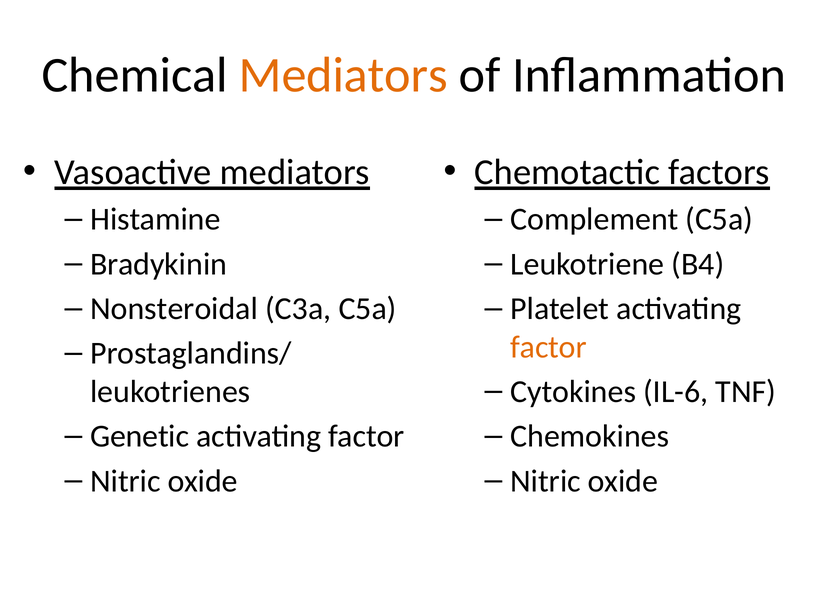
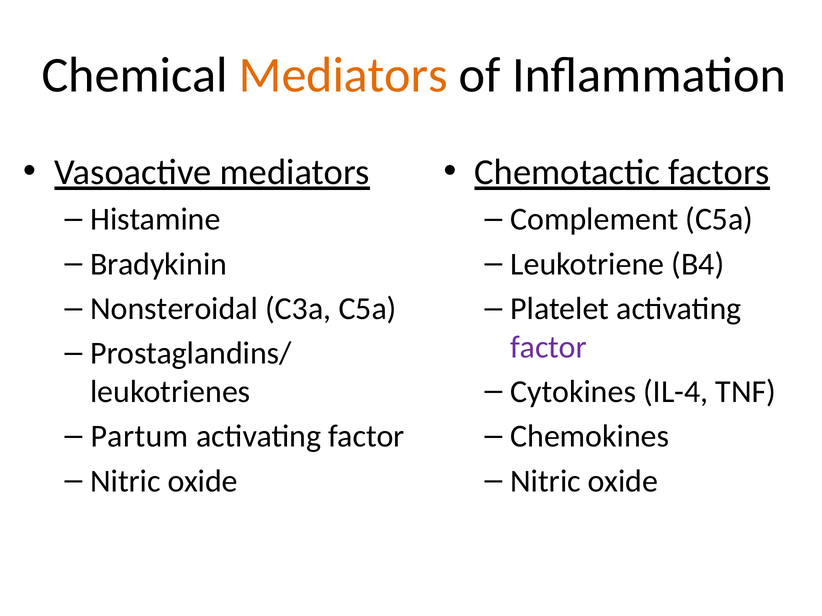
factor at (549, 347) colour: orange -> purple
IL-6: IL-6 -> IL-4
Genetic: Genetic -> Partum
